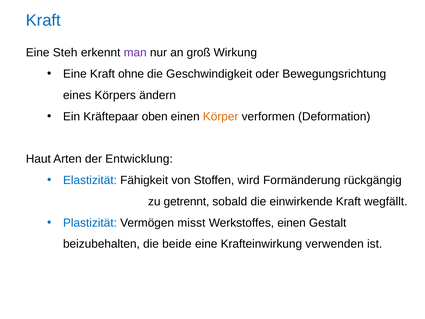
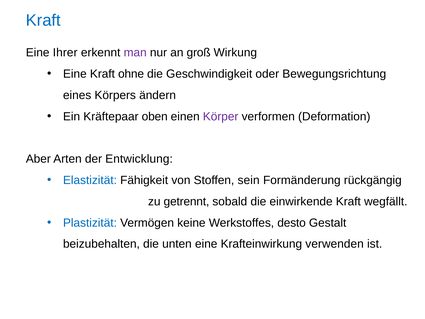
Steh: Steh -> Ihrer
Körper colour: orange -> purple
Haut: Haut -> Aber
wird: wird -> sein
misst: misst -> keine
Werkstoffes einen: einen -> desto
beide: beide -> unten
